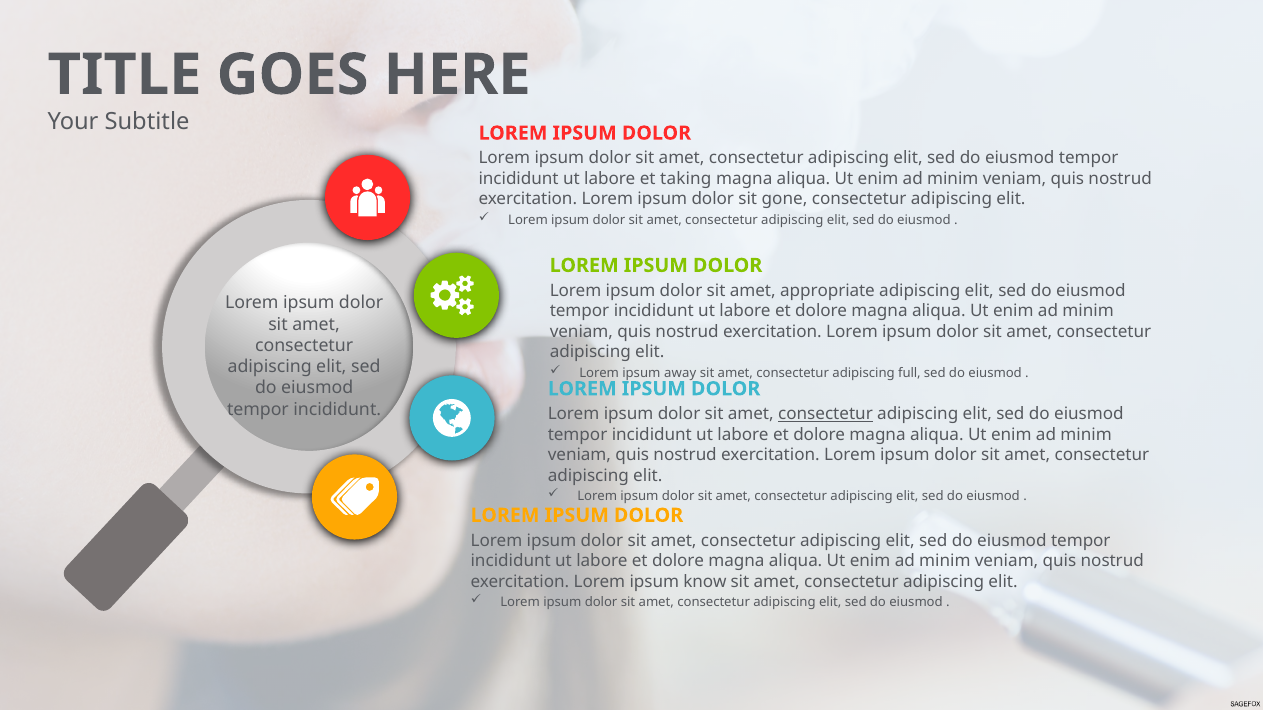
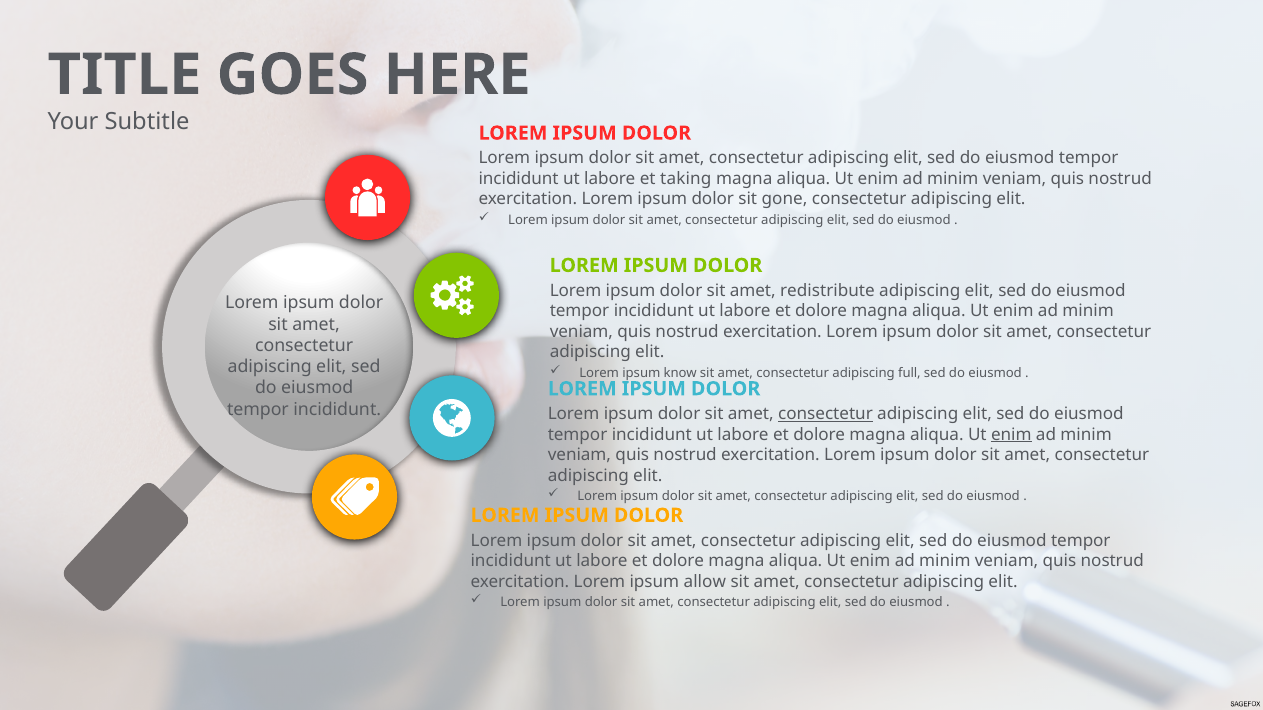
appropriate: appropriate -> redistribute
away: away -> know
enim at (1011, 435) underline: none -> present
know: know -> allow
